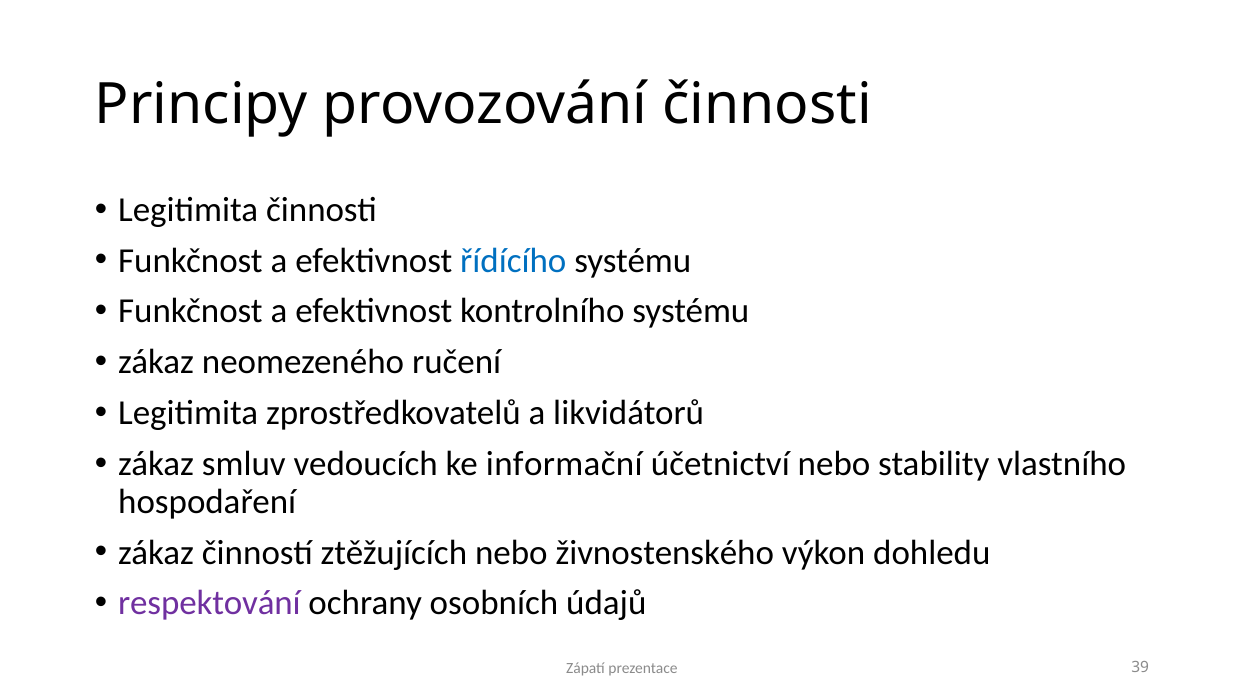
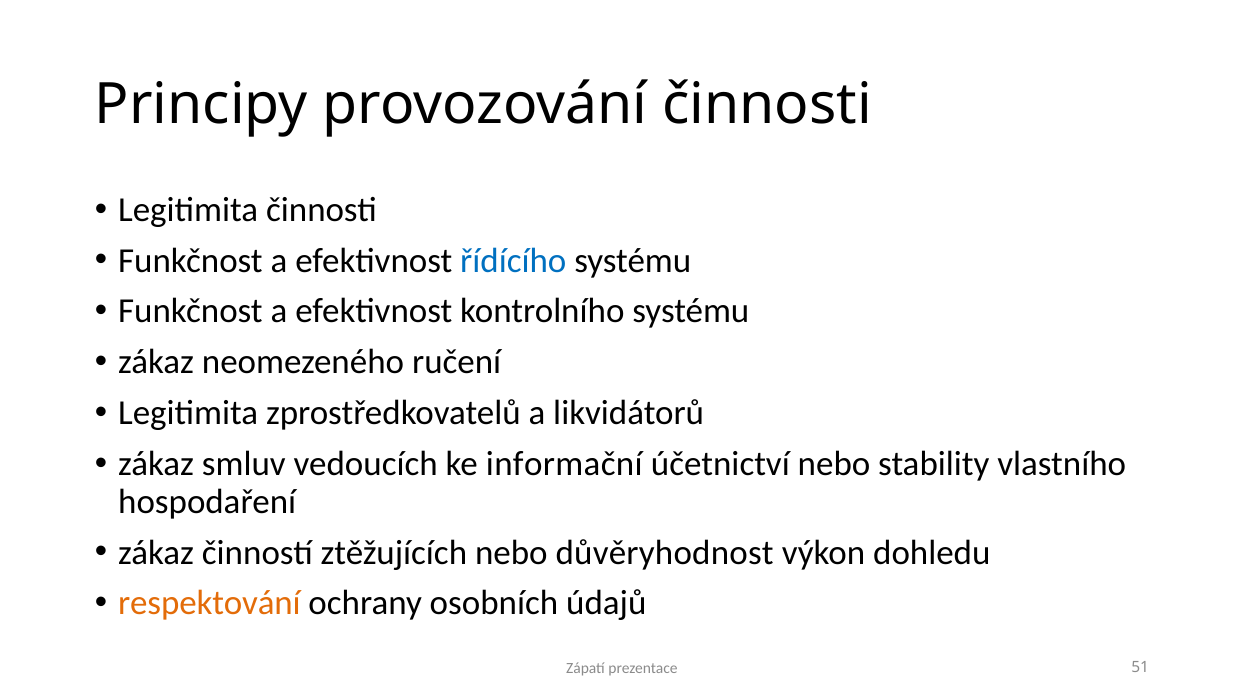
živnostenského: živnostenského -> důvěryhodnost
respektování colour: purple -> orange
39: 39 -> 51
